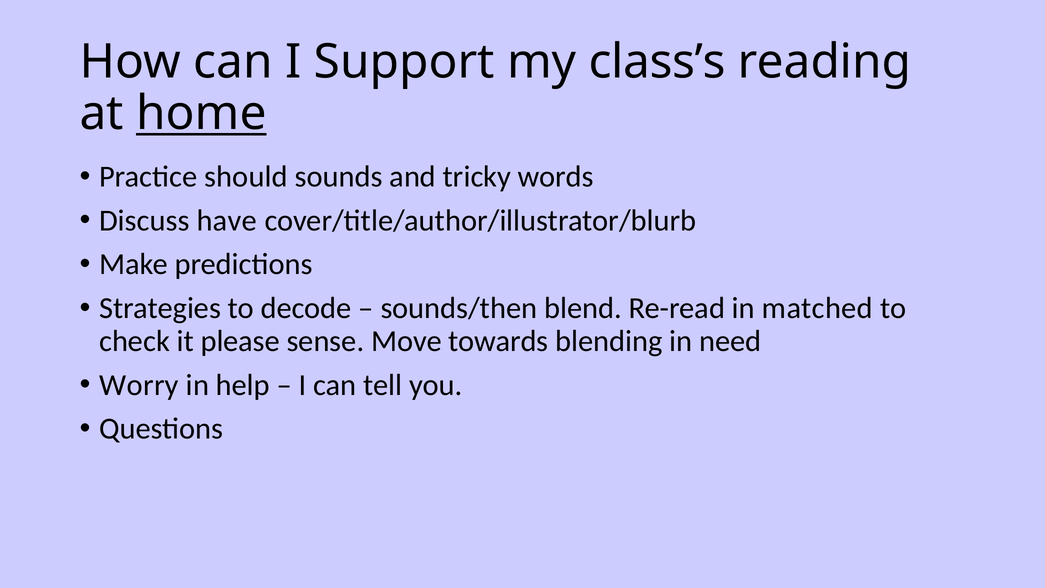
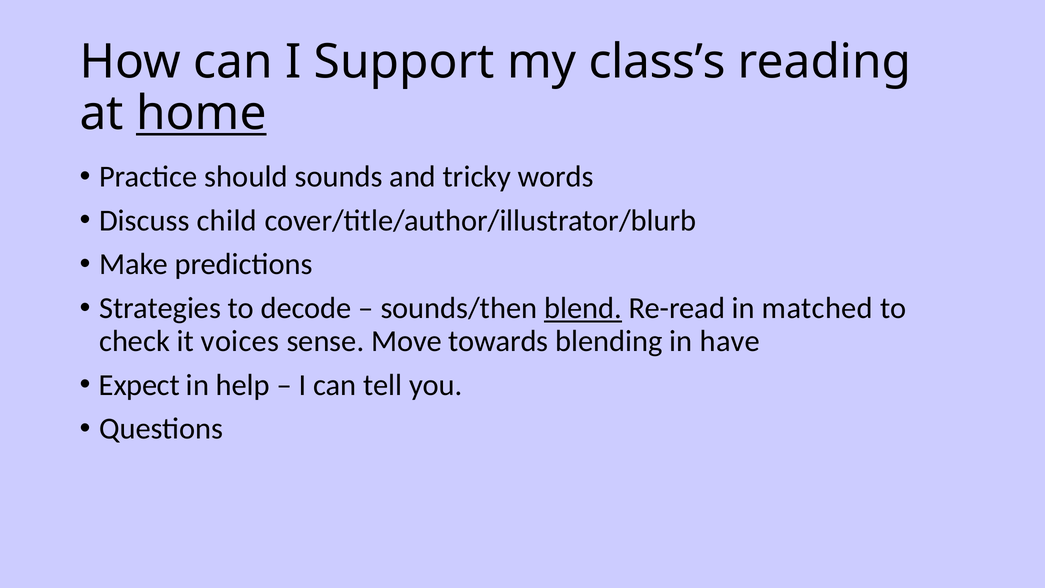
have: have -> child
blend underline: none -> present
please: please -> voices
need: need -> have
Worry: Worry -> Expect
